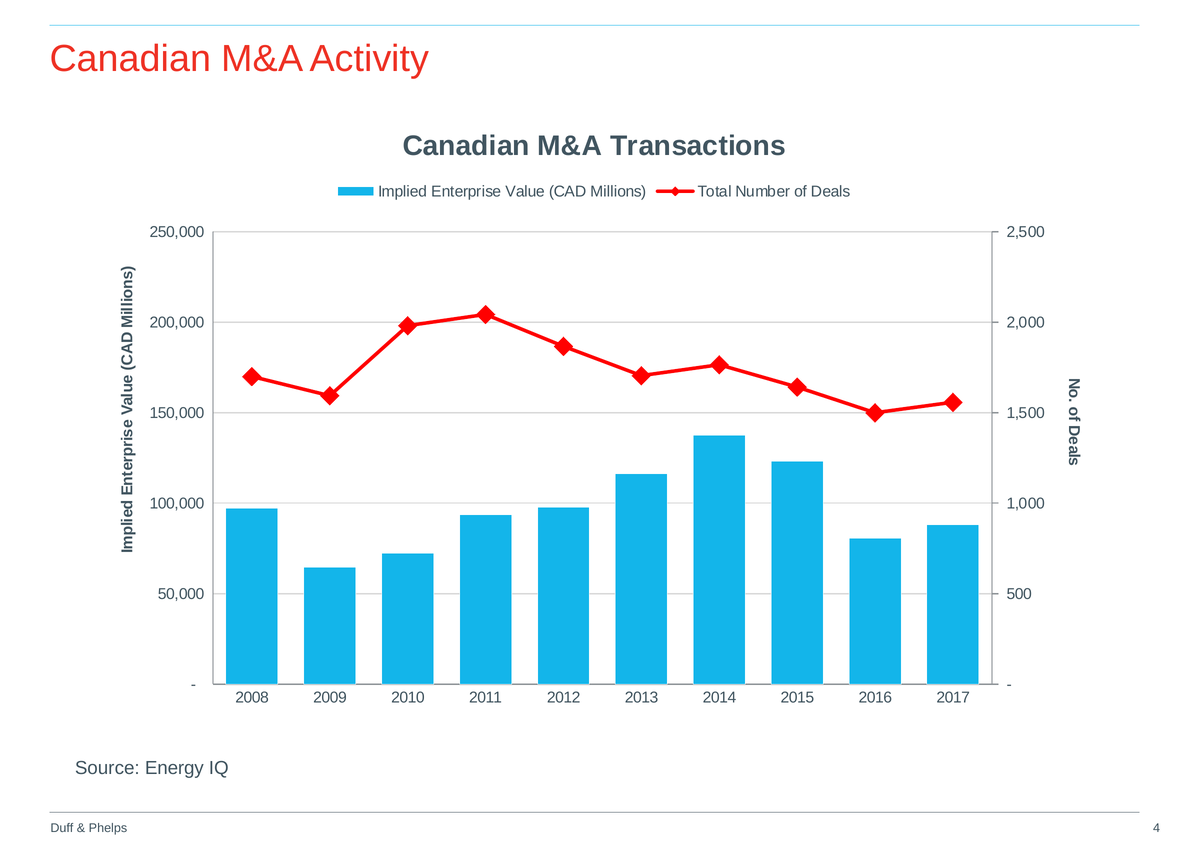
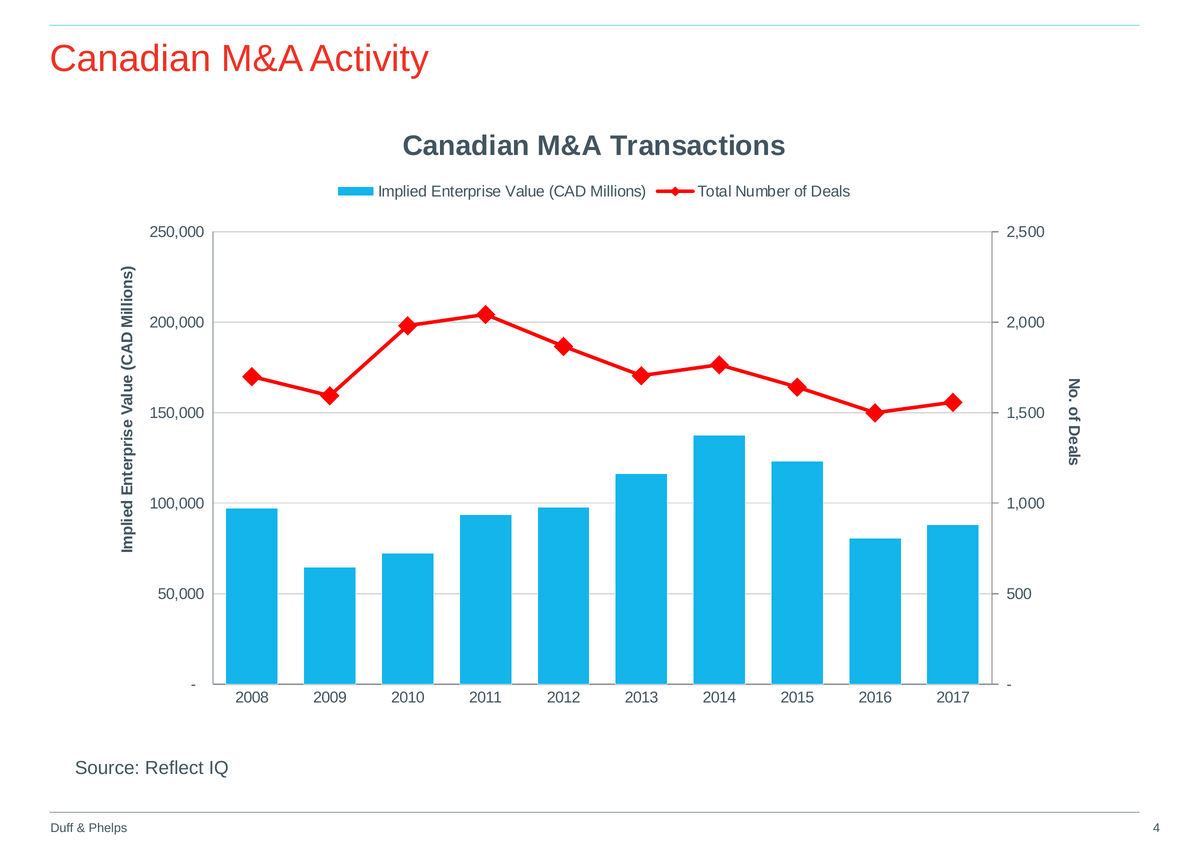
Energy: Energy -> Reflect
